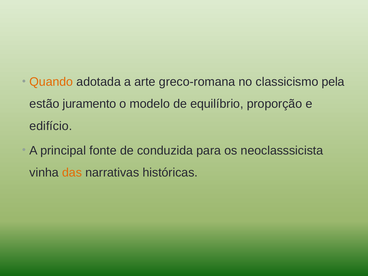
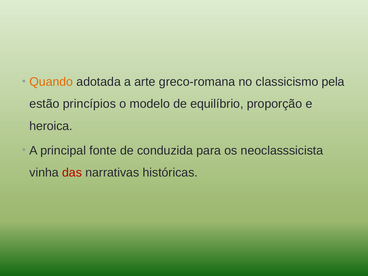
juramento: juramento -> princípios
edifício: edifício -> heroica
das colour: orange -> red
